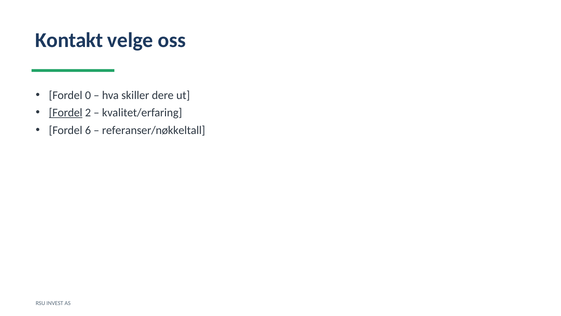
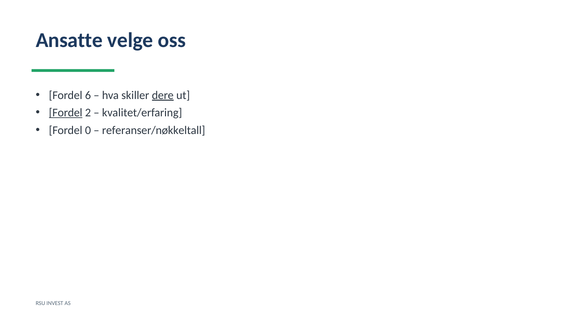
Kontakt: Kontakt -> Ansatte
0: 0 -> 6
dere underline: none -> present
6: 6 -> 0
